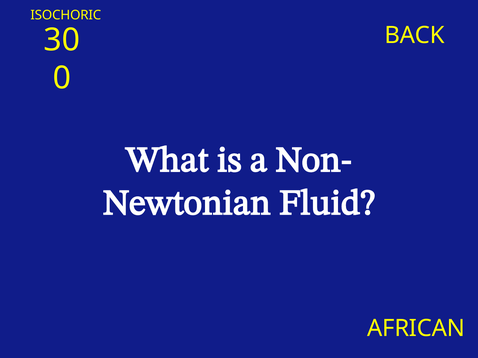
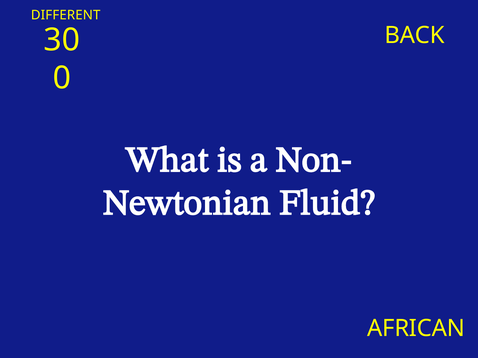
ISOCHORIC: ISOCHORIC -> DIFFERENT
